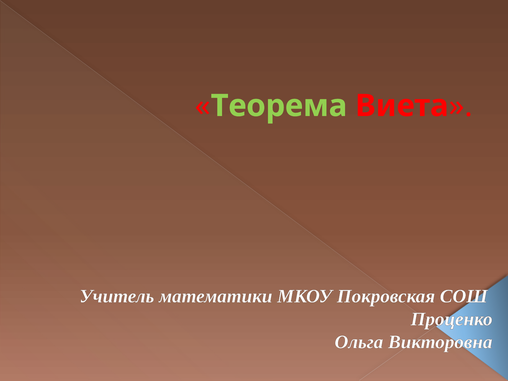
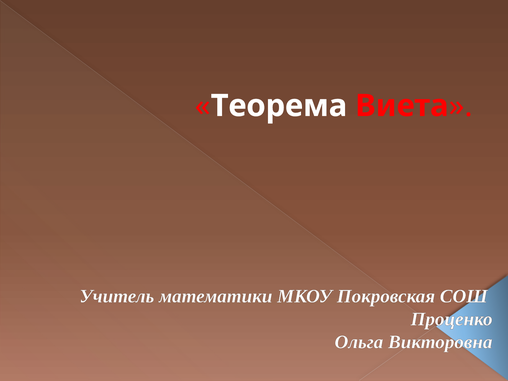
Теорема colour: light green -> white
